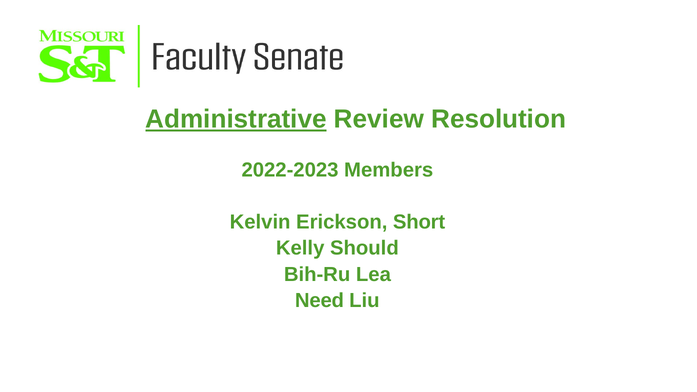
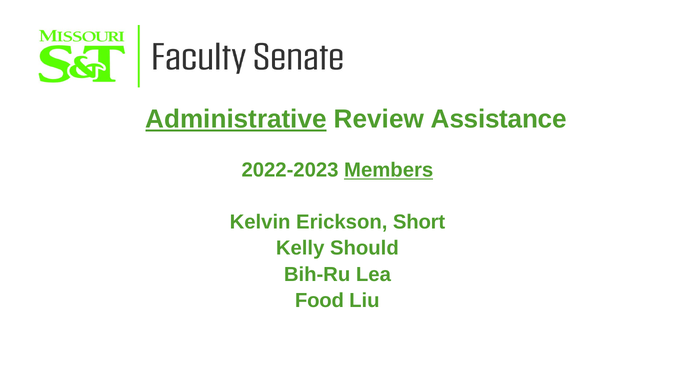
Resolution: Resolution -> Assistance
Members underline: none -> present
Need: Need -> Food
